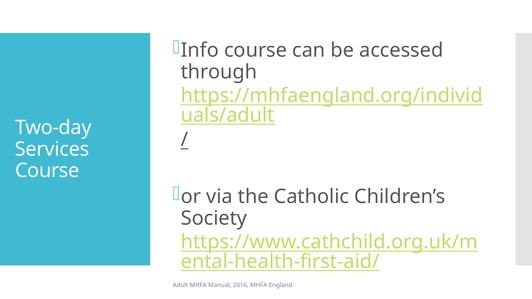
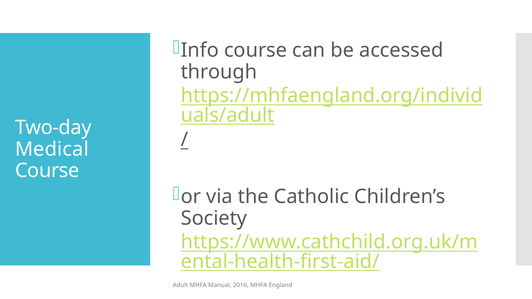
Services: Services -> Medical
